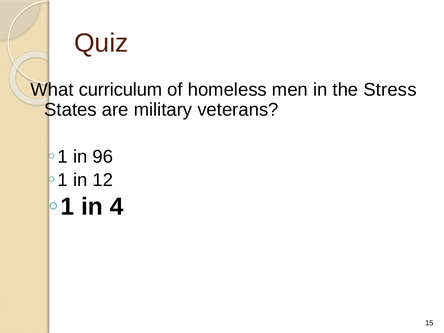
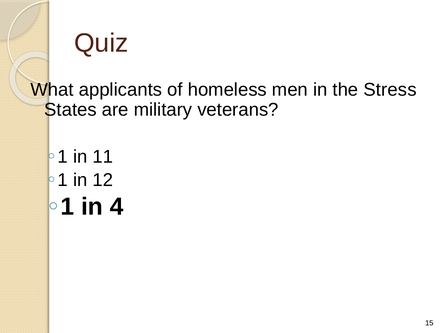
curriculum: curriculum -> applicants
96: 96 -> 11
